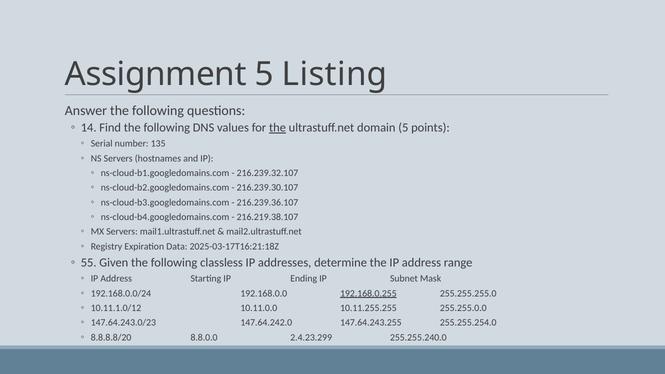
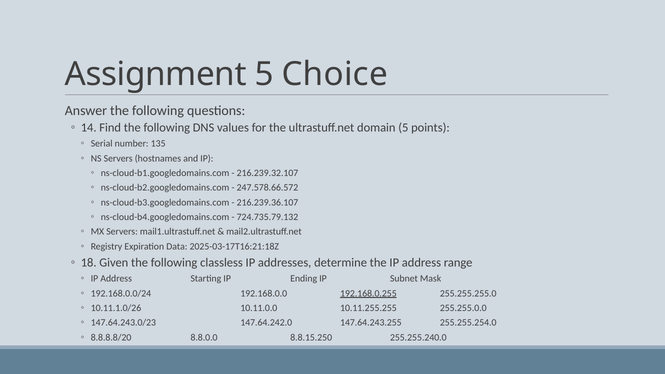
Listing: Listing -> Choice
the at (278, 128) underline: present -> none
216.239.30.107: 216.239.30.107 -> 247.578.66.572
216.219.38.107: 216.219.38.107 -> 724.735.79.132
55: 55 -> 18
10.11.1.0/12: 10.11.1.0/12 -> 10.11.1.0/26
2.4.23.299: 2.4.23.299 -> 8.8.15.250
